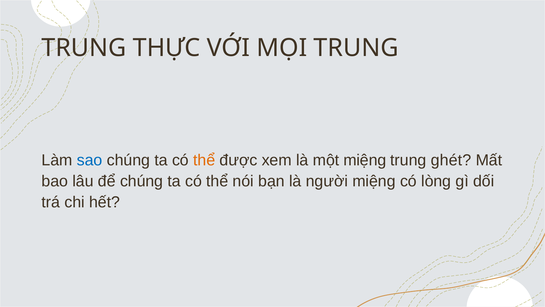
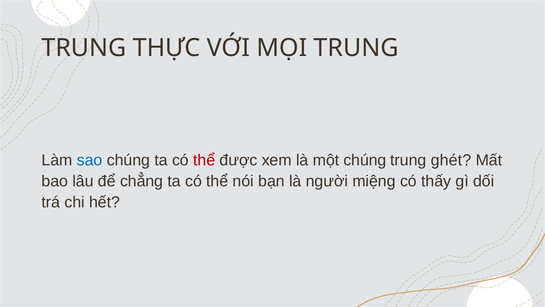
thể at (204, 160) colour: orange -> red
một miệng: miệng -> chúng
để chúng: chúng -> chẳng
lòng: lòng -> thấy
